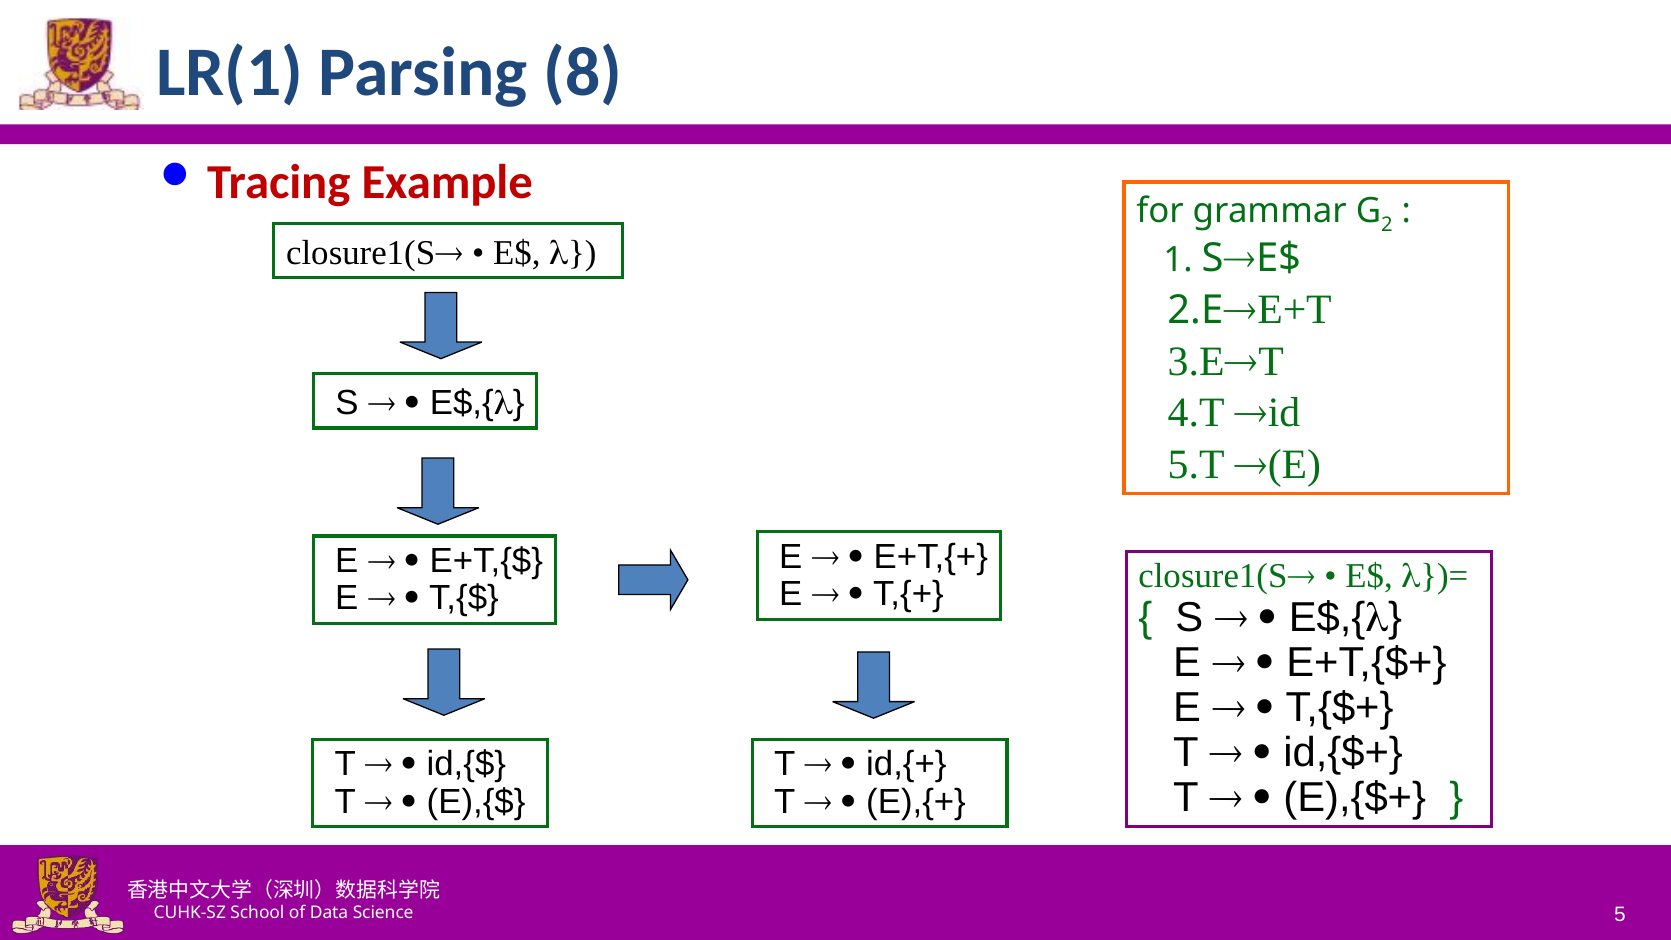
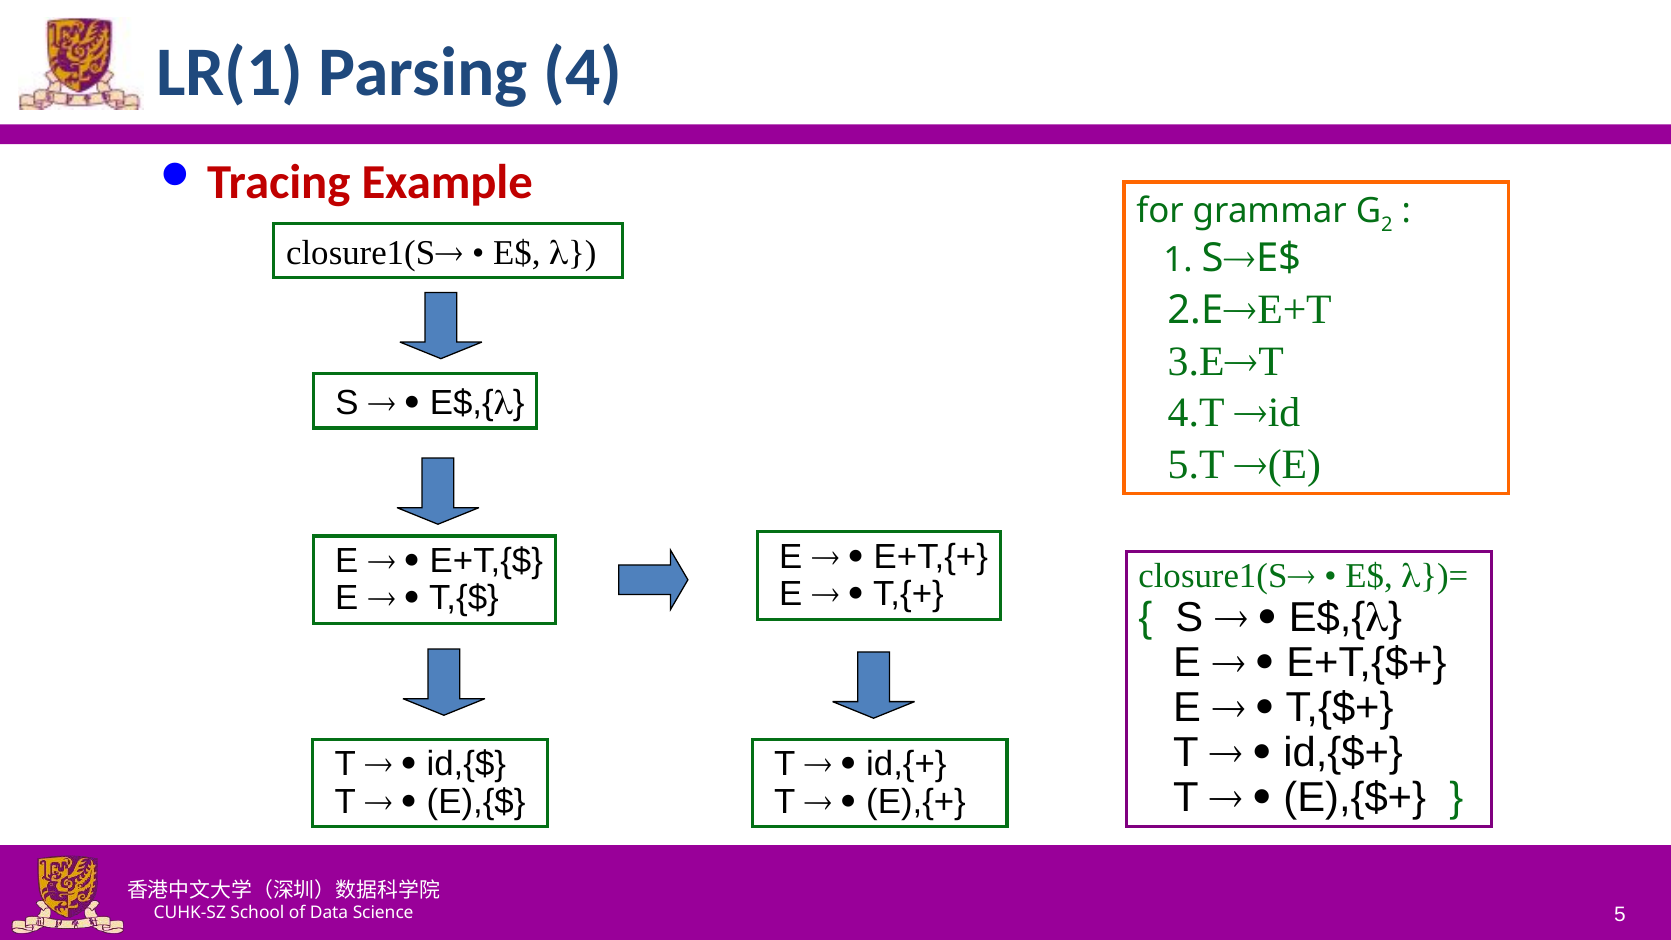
8: 8 -> 4
